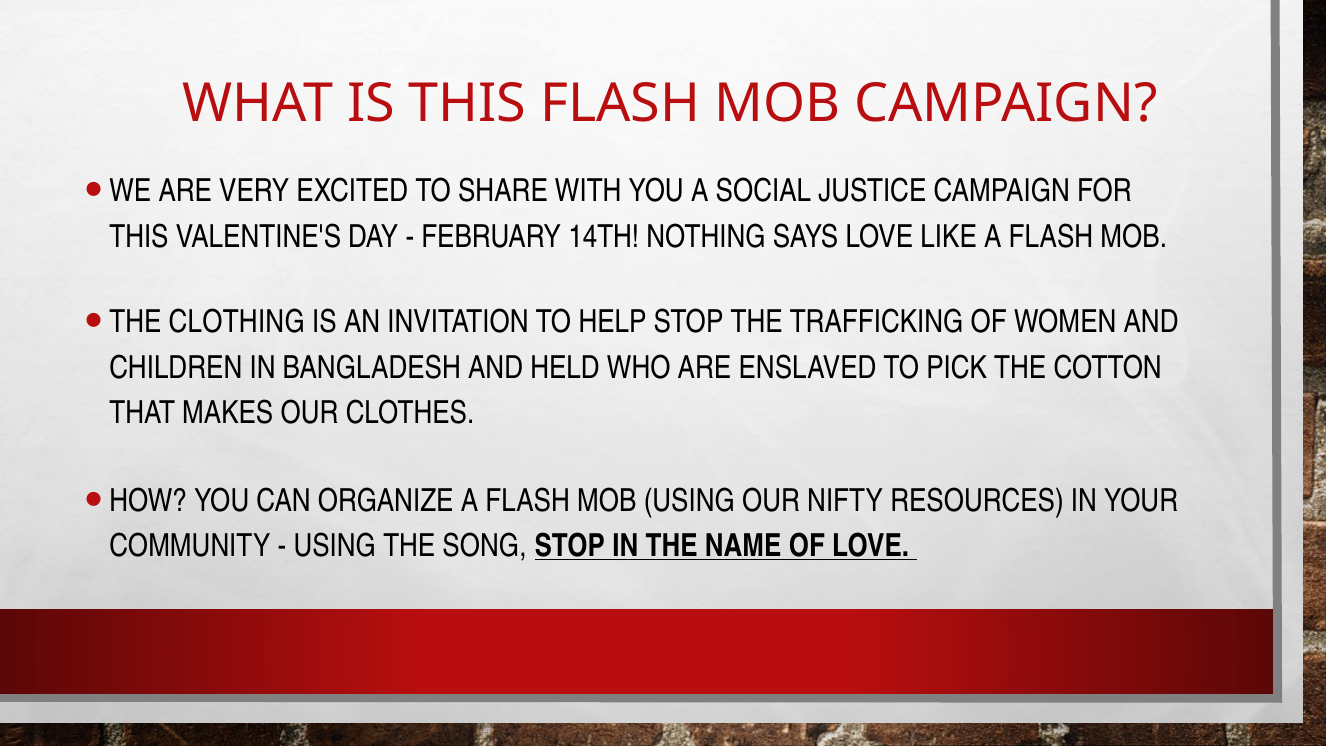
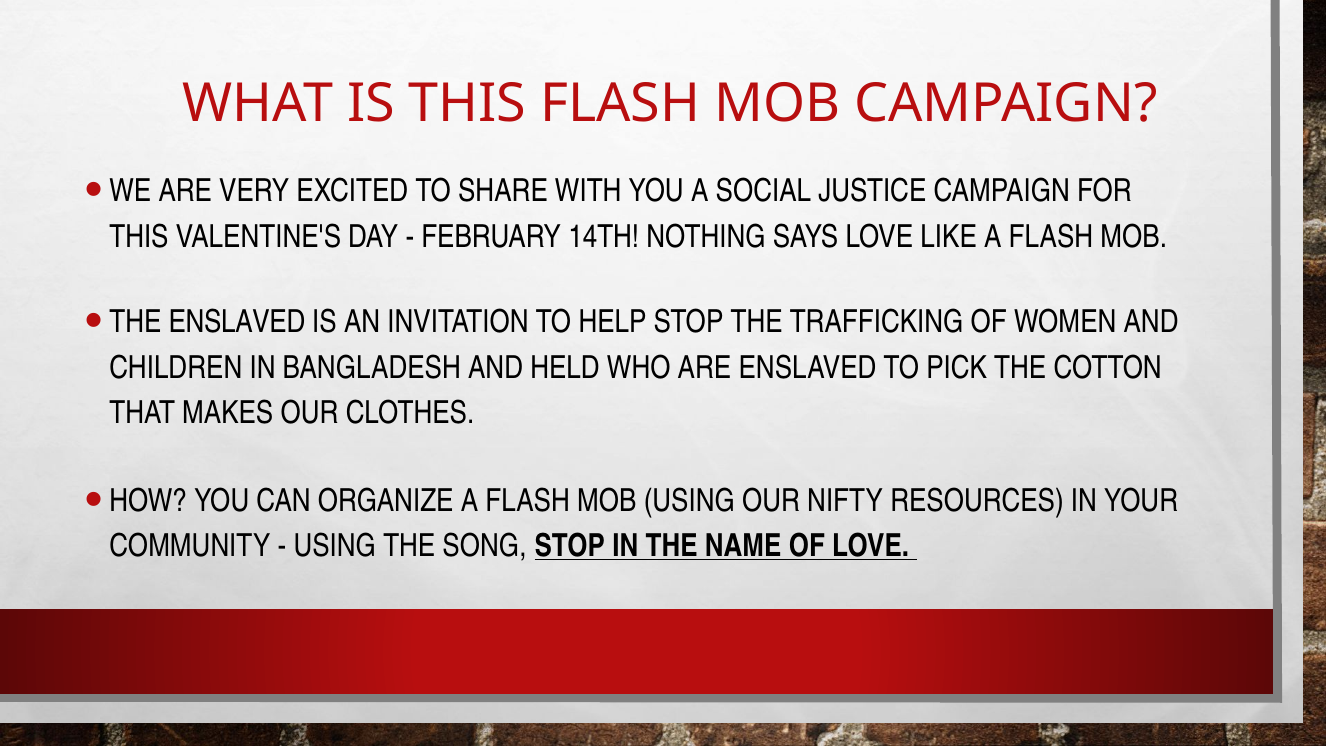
THE CLOTHING: CLOTHING -> ENSLAVED
